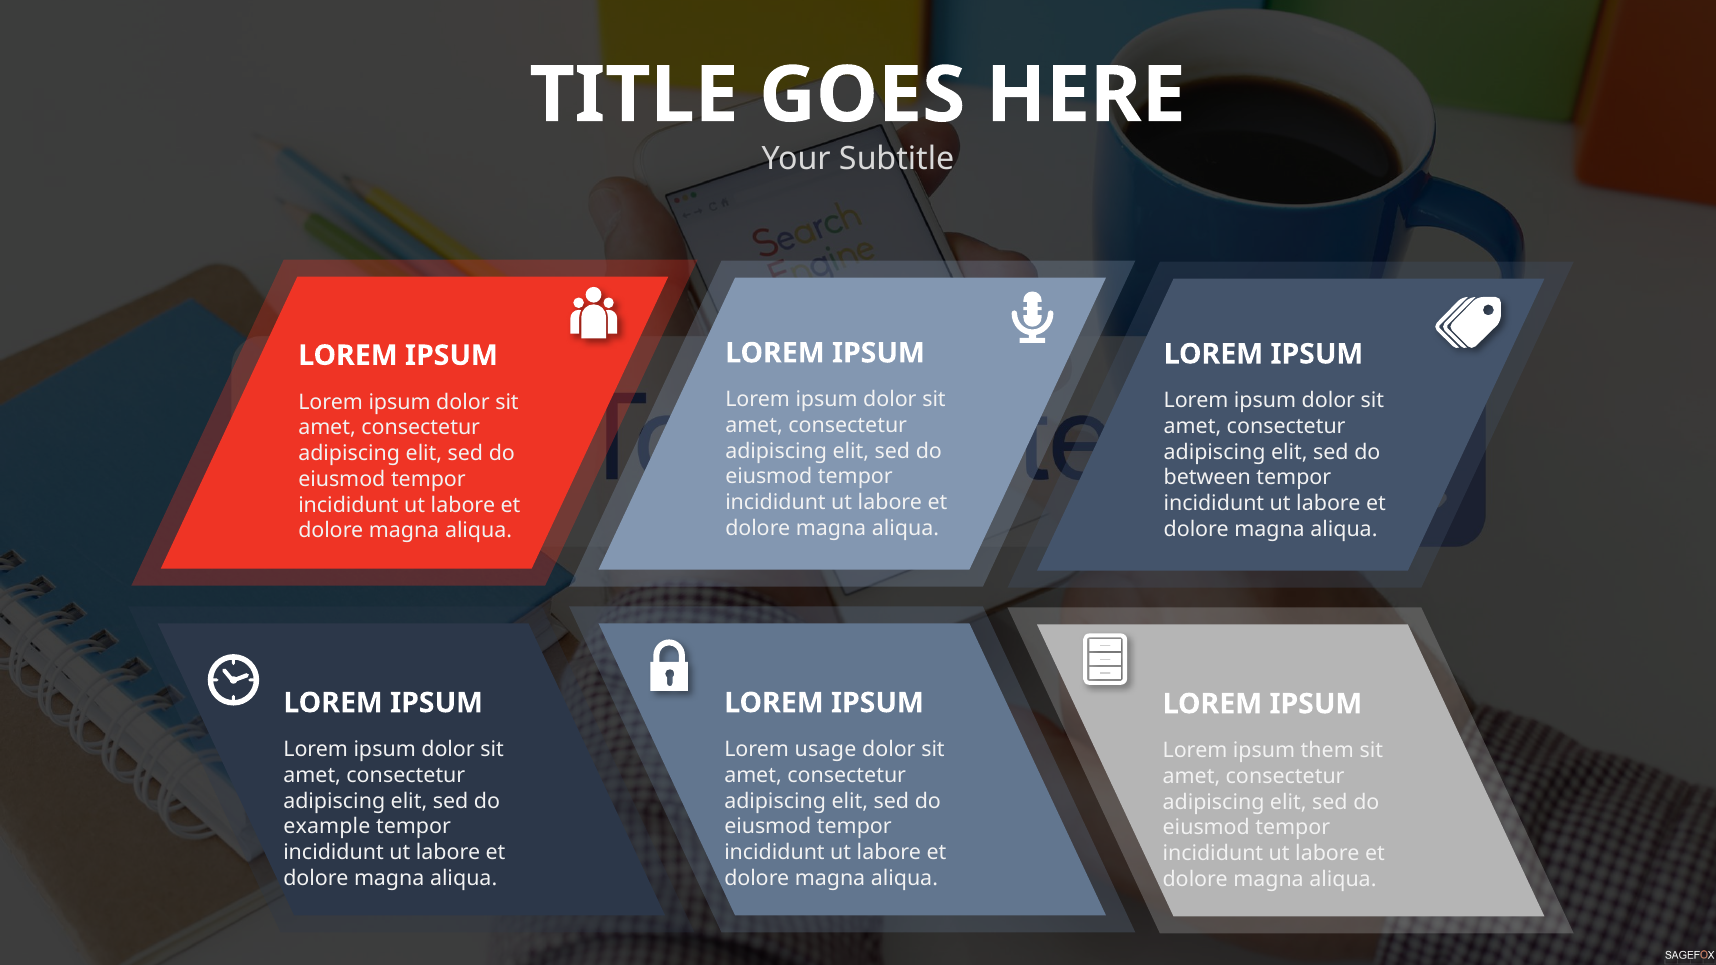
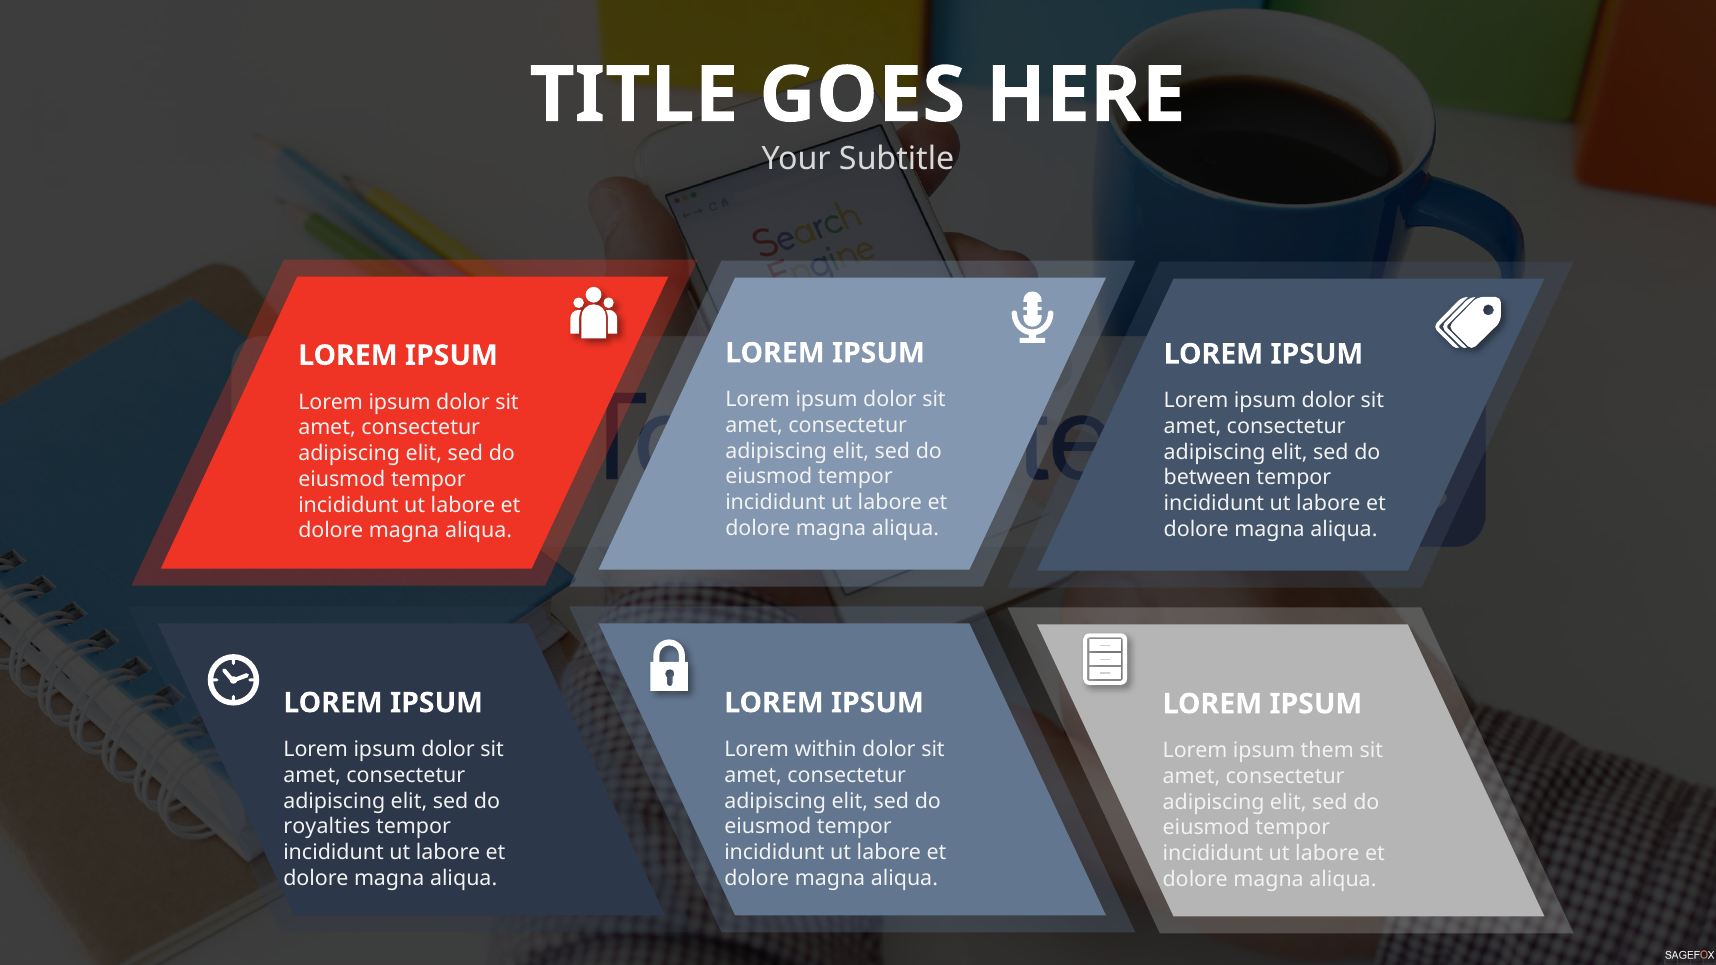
usage: usage -> within
example: example -> royalties
